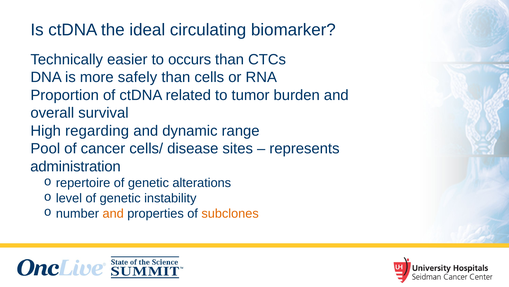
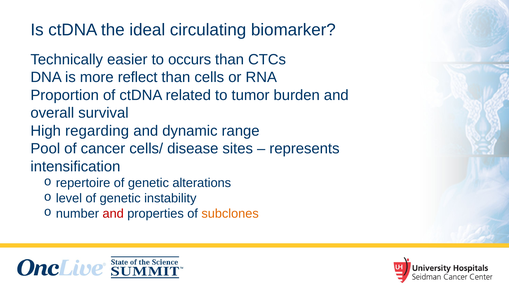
safely: safely -> reflect
administration: administration -> intensification
and at (113, 213) colour: orange -> red
